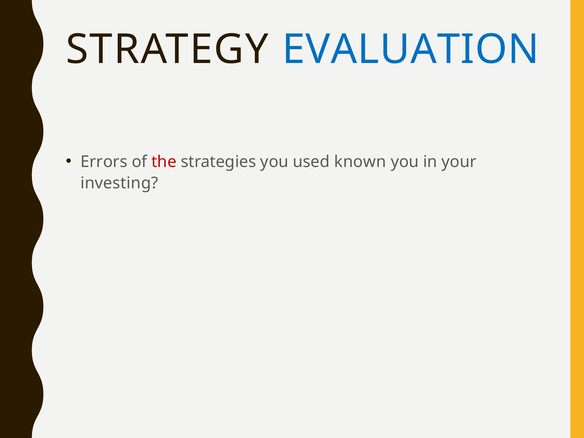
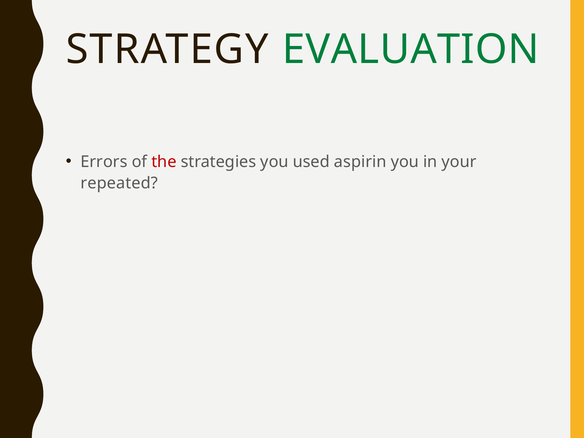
EVALUATION colour: blue -> green
known: known -> aspirin
investing: investing -> repeated
